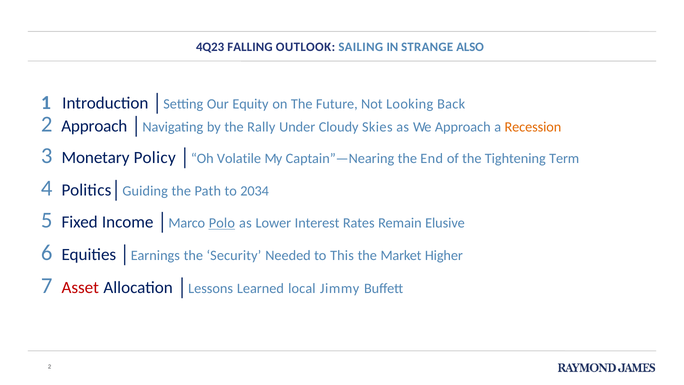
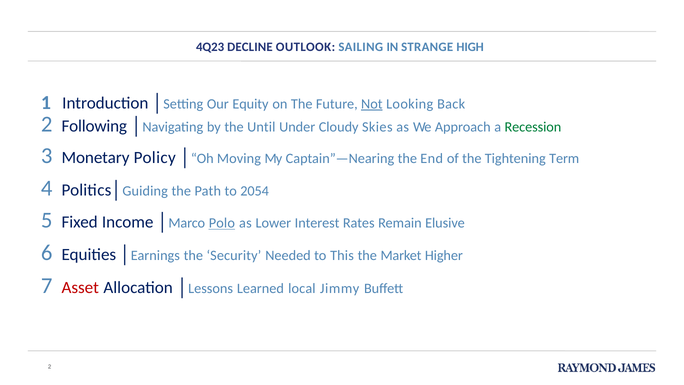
FALLING: FALLING -> DECLINE
ALSO: ALSO -> HIGH
Not underline: none -> present
2 Approach: Approach -> Following
Rally: Rally -> Until
Recession colour: orange -> green
Volatile: Volatile -> Moving
2034: 2034 -> 2054
